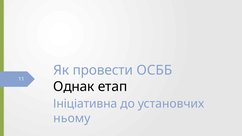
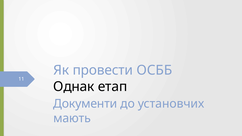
Ініціативна: Ініціативна -> Документи
ньому: ньому -> мають
